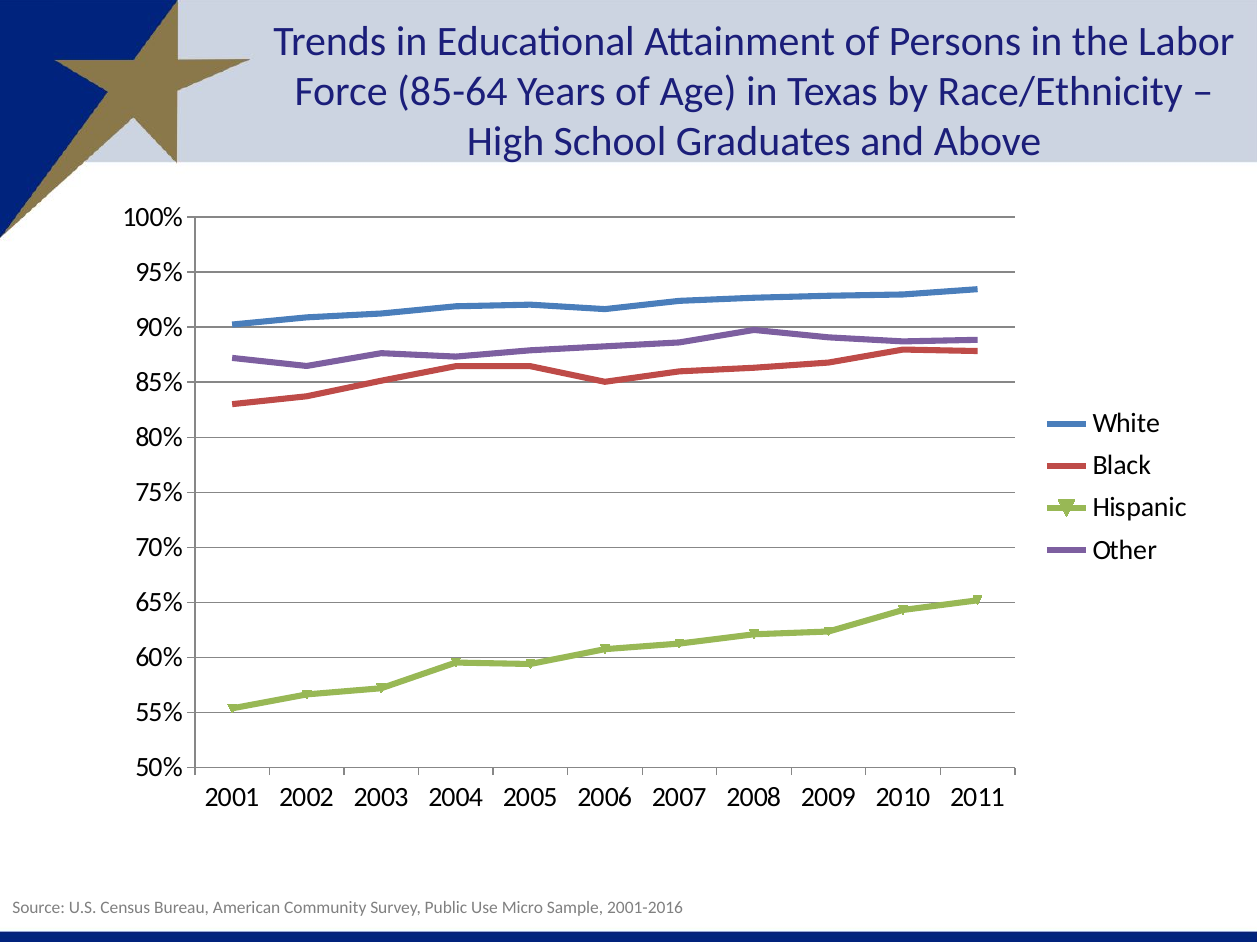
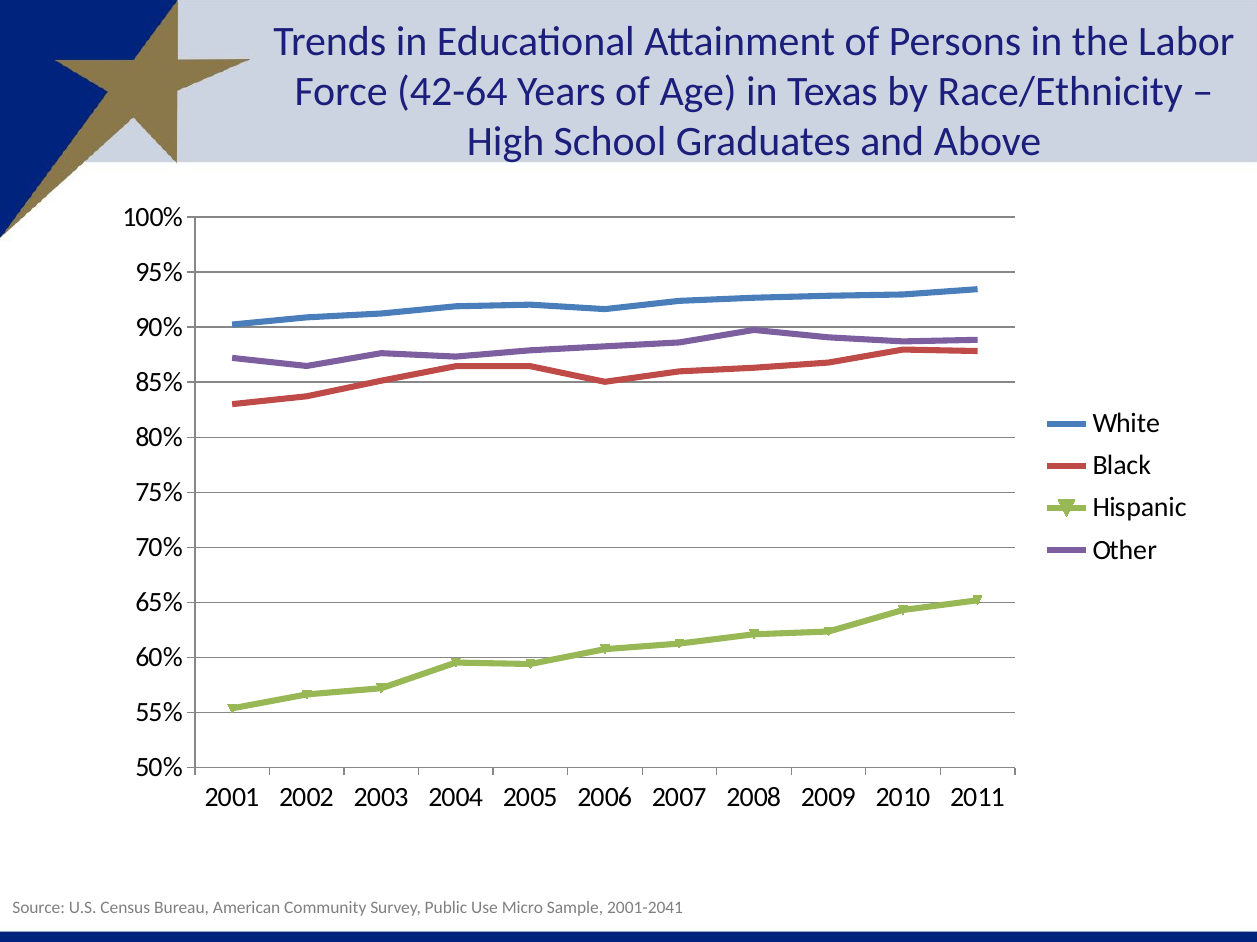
85-64: 85-64 -> 42-64
2001-2016: 2001-2016 -> 2001-2041
